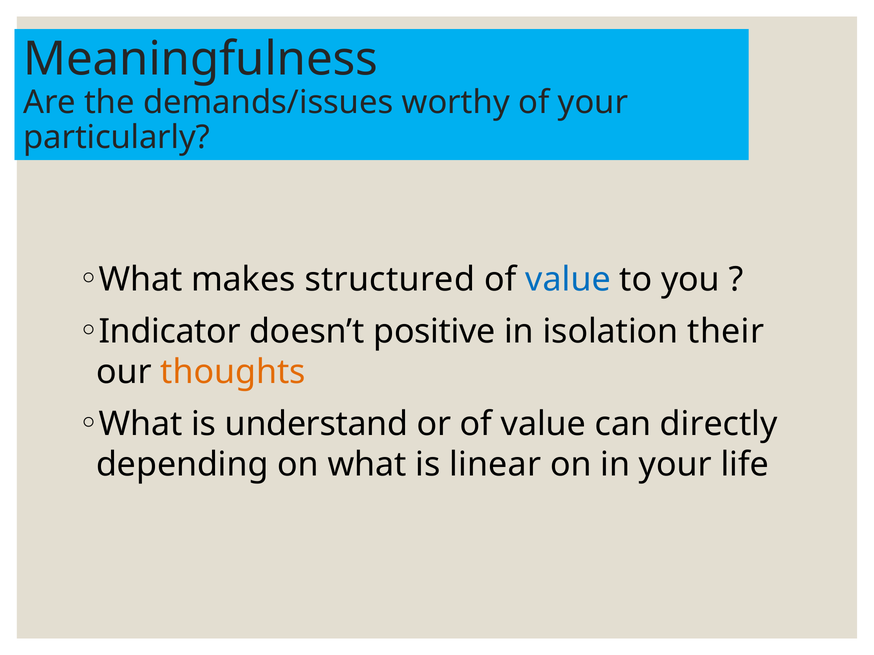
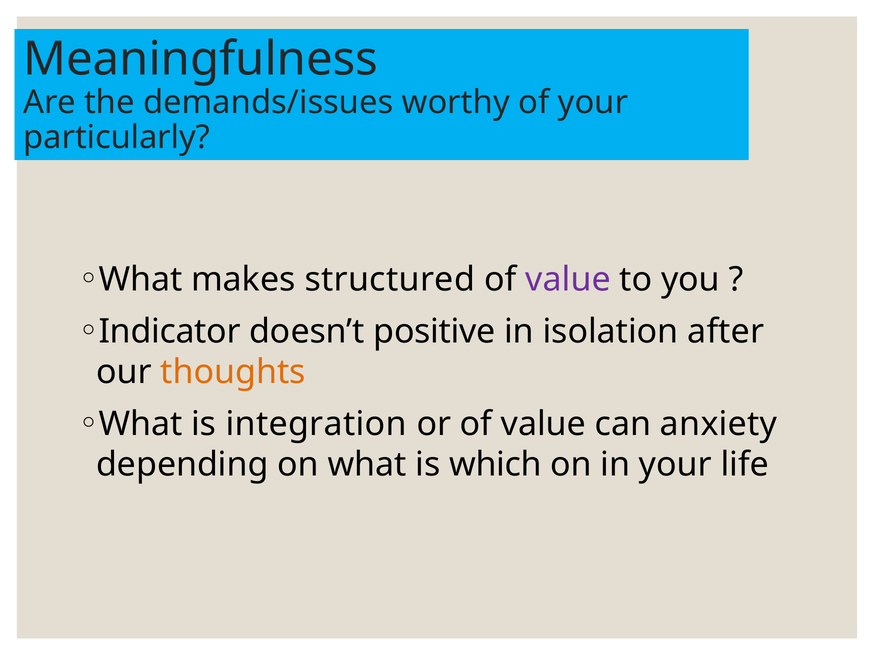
value at (568, 280) colour: blue -> purple
their: their -> after
understand: understand -> integration
directly: directly -> anxiety
linear: linear -> which
